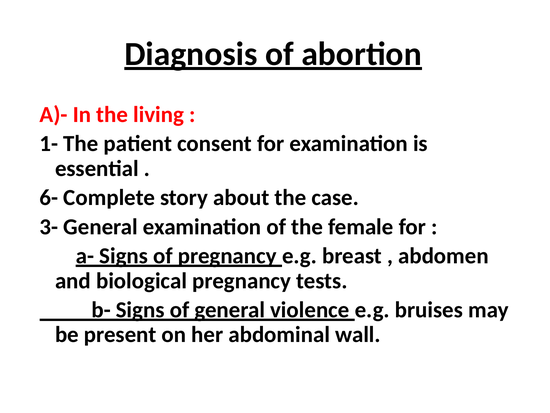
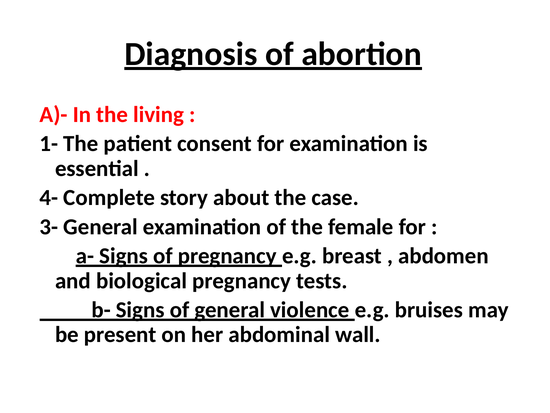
6-: 6- -> 4-
